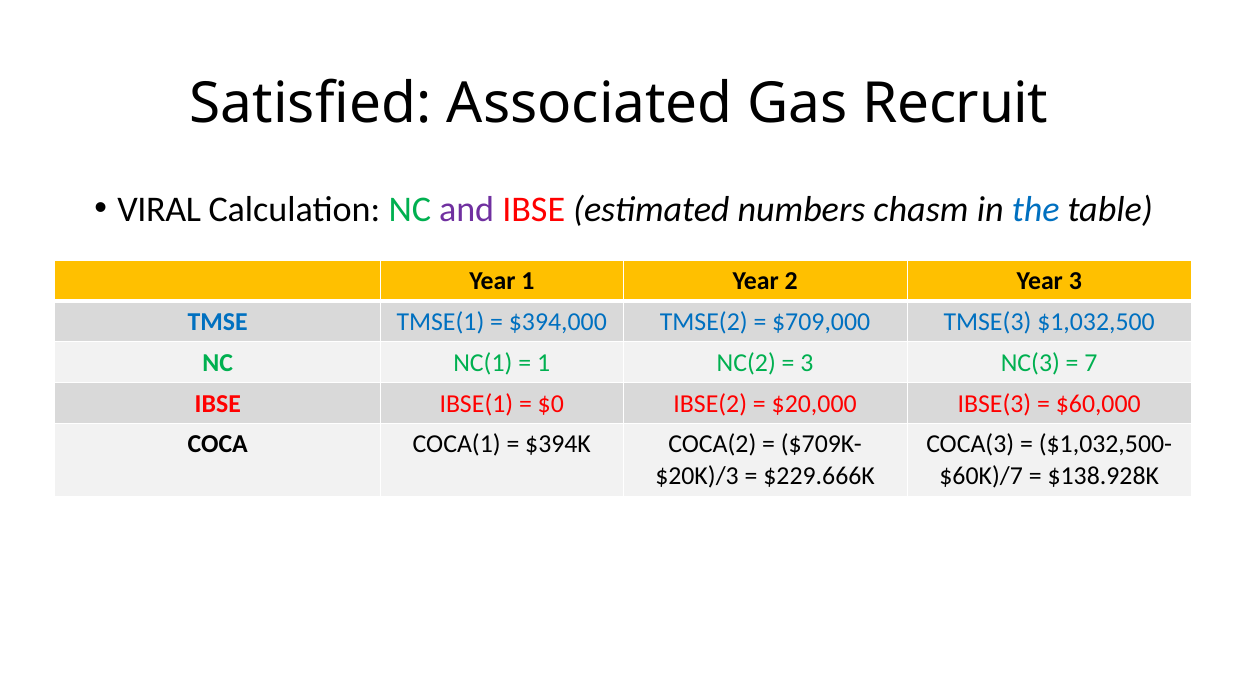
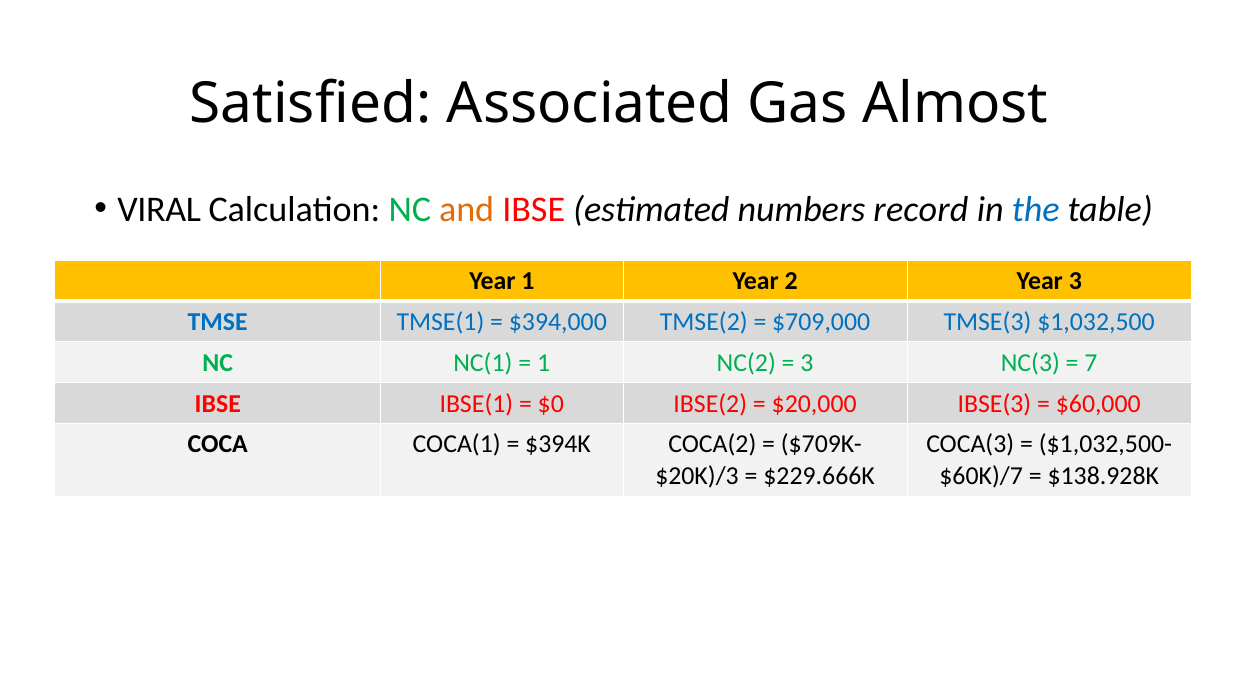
Recruit: Recruit -> Almost
and colour: purple -> orange
chasm: chasm -> record
